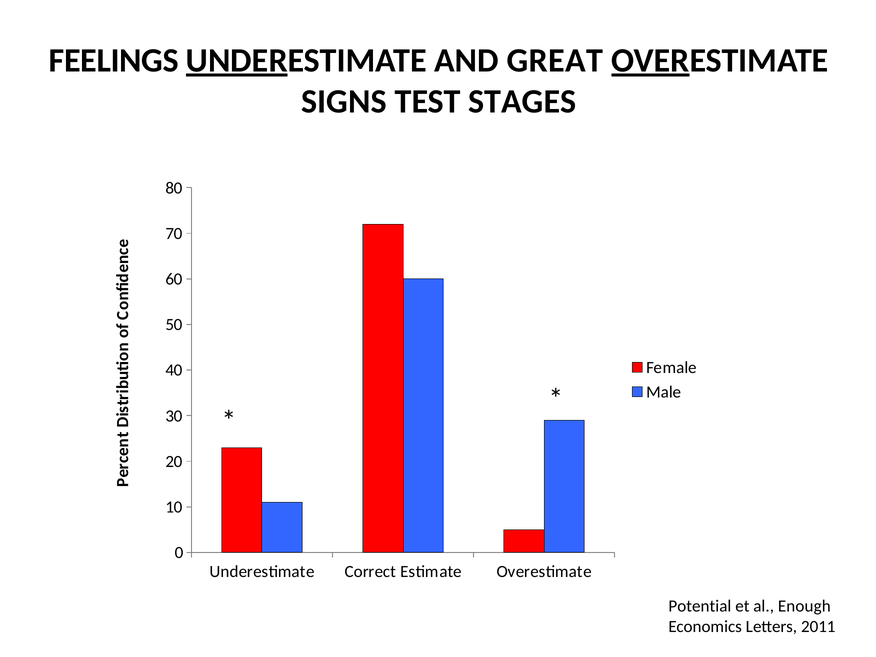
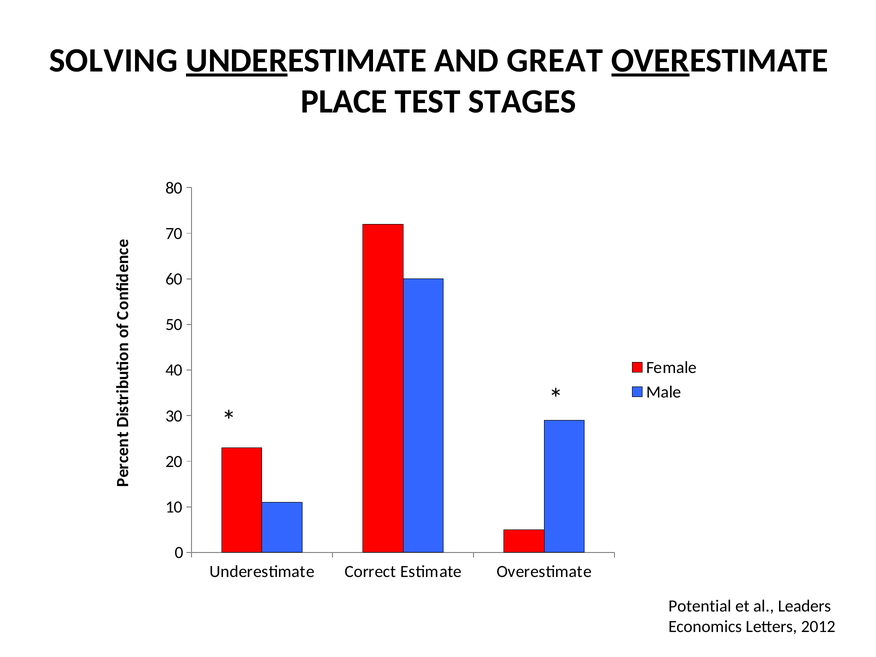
FEELINGS: FEELINGS -> SOLVING
SIGNS: SIGNS -> PLACE
Enough: Enough -> Leaders
2011: 2011 -> 2012
